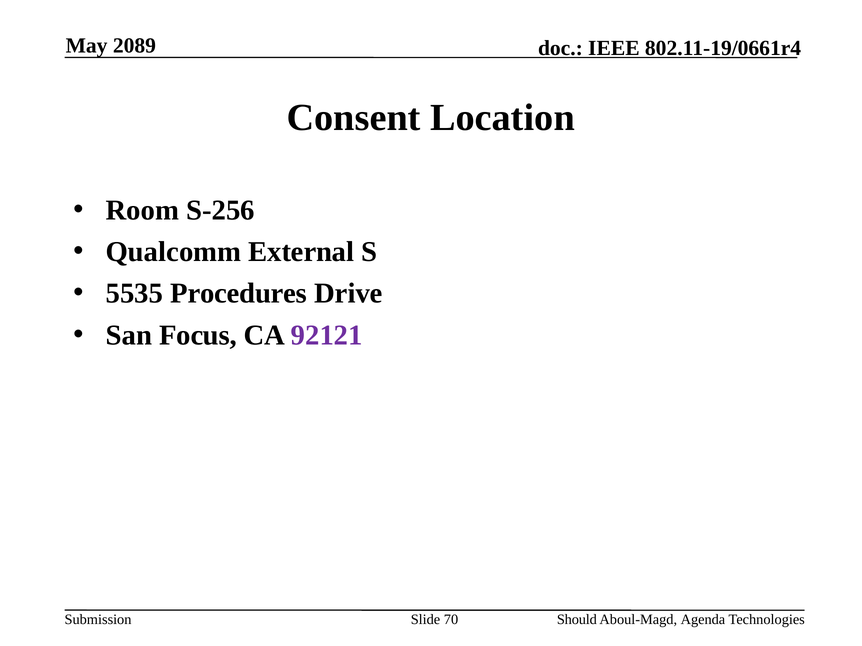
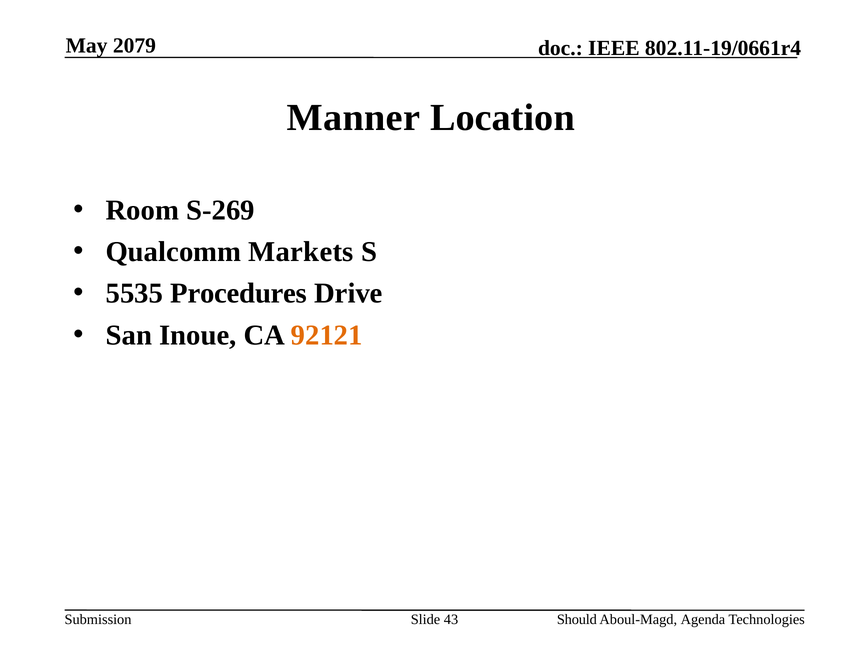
2089: 2089 -> 2079
Consent: Consent -> Manner
S-256: S-256 -> S-269
External: External -> Markets
Focus: Focus -> Inoue
92121 colour: purple -> orange
70: 70 -> 43
